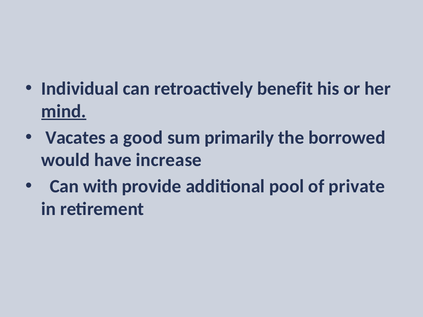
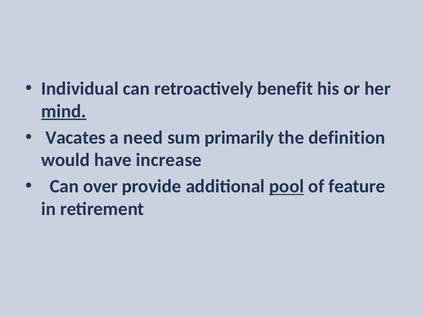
good: good -> need
borrowed: borrowed -> definition
with: with -> over
pool underline: none -> present
private: private -> feature
